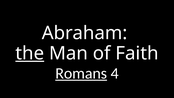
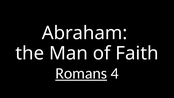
the underline: present -> none
